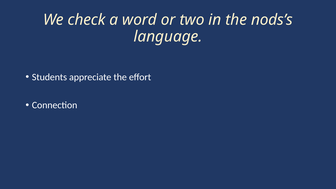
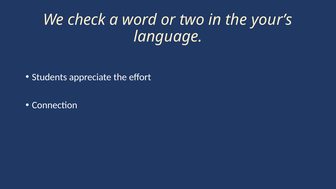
nods’s: nods’s -> your’s
